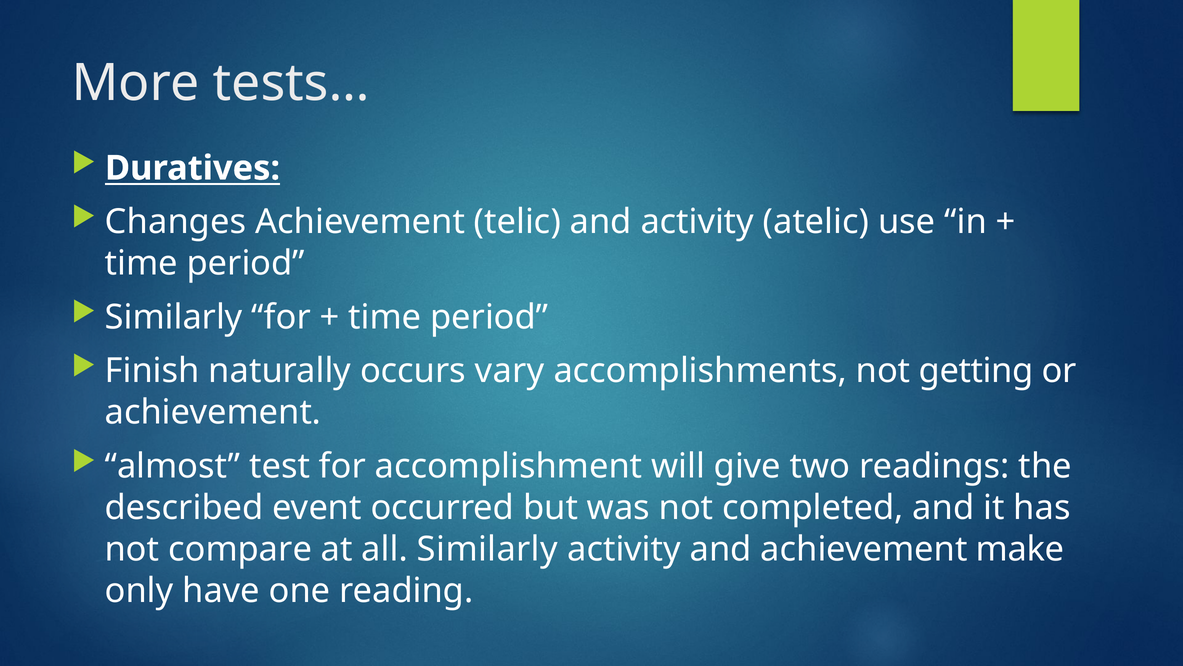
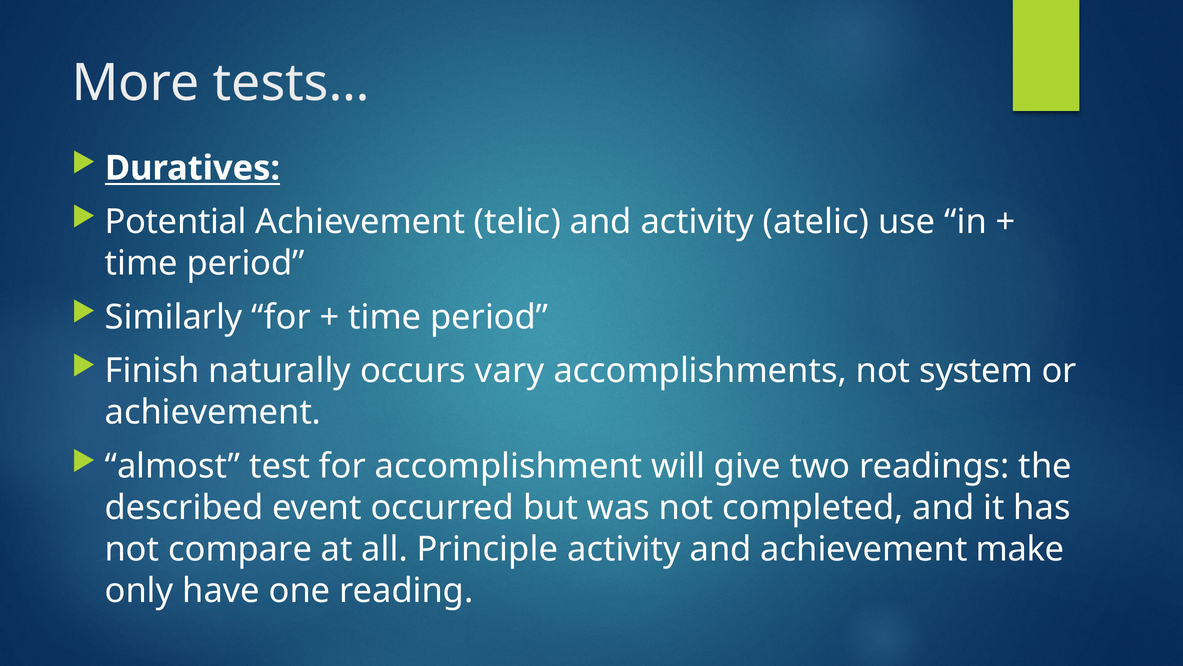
Changes: Changes -> Potential
getting: getting -> system
all Similarly: Similarly -> Principle
